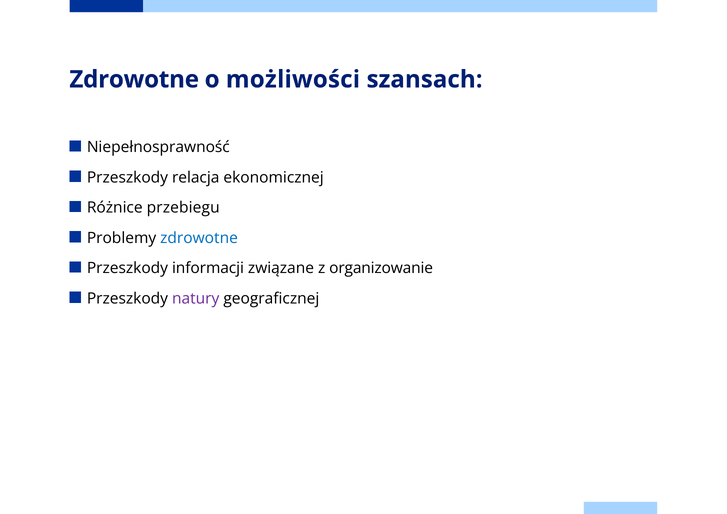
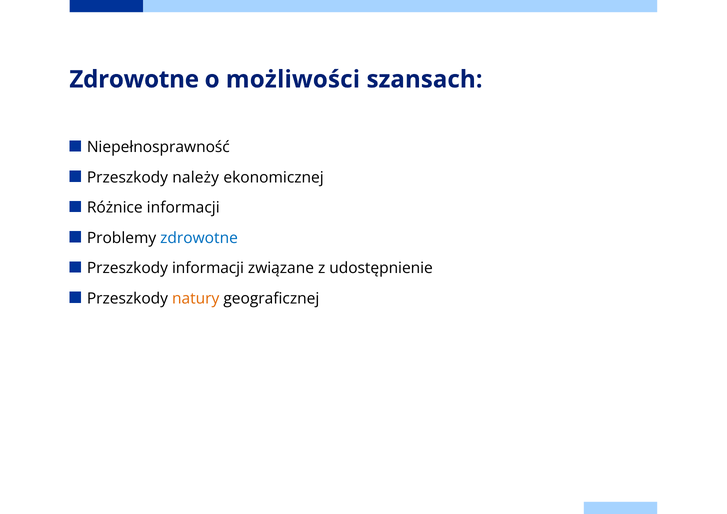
relacja: relacja -> należy
Różnice przebiegu: przebiegu -> informacji
organizowanie: organizowanie -> udostępnienie
natury colour: purple -> orange
